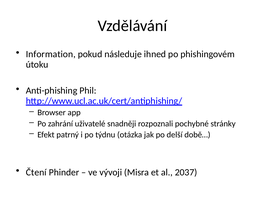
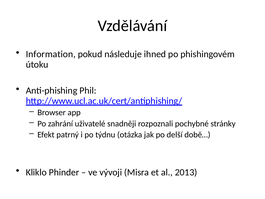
Čtení: Čtení -> Kliklo
2037: 2037 -> 2013
